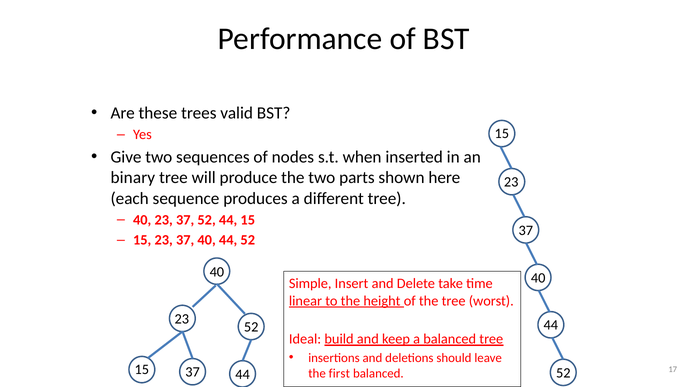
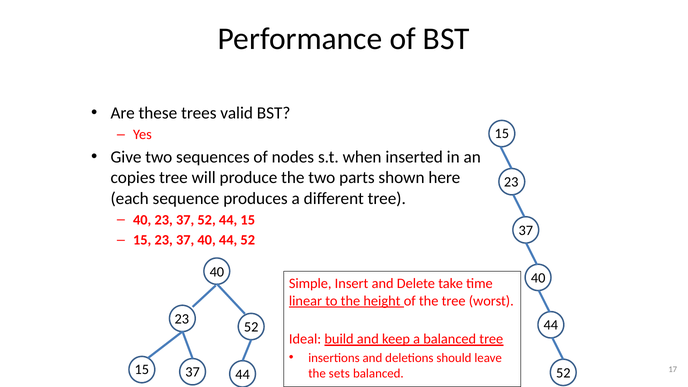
binary: binary -> copies
first: first -> sets
